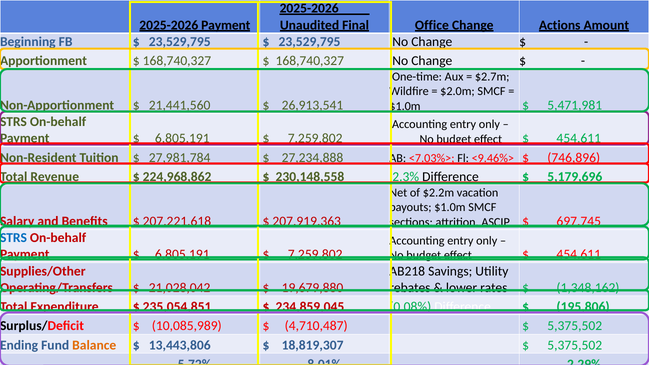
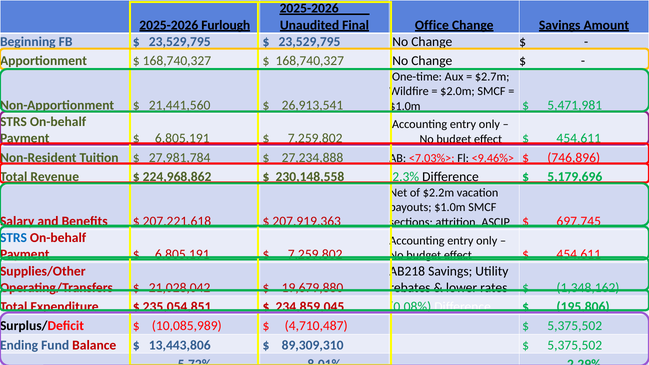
2025-2026 Payment: Payment -> Furlough
Change Actions: Actions -> Savings
Balance colour: orange -> red
18,819,307: 18,819,307 -> 89,309,310
